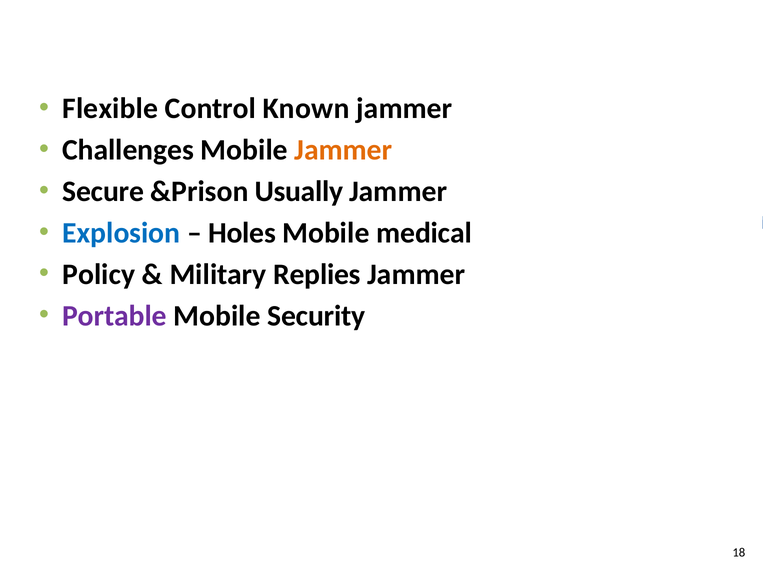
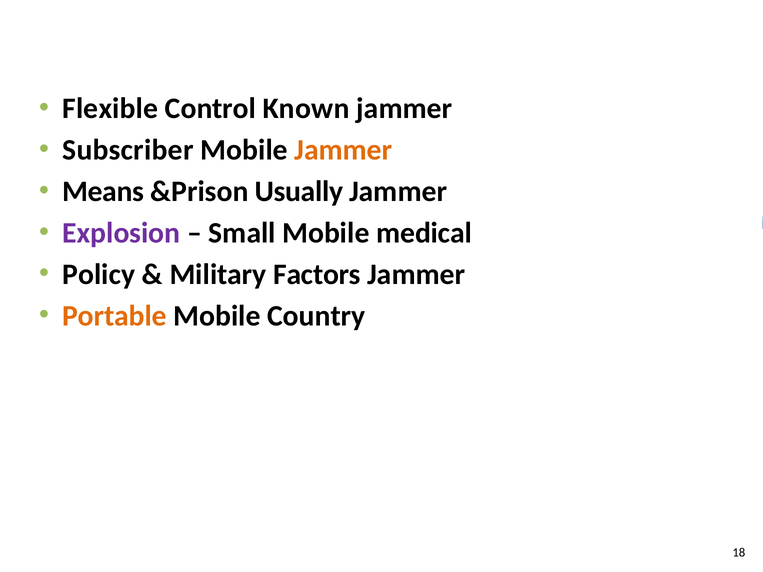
Challenges: Challenges -> Subscriber
Secure: Secure -> Means
Explosion colour: blue -> purple
Holes: Holes -> Small
Replies: Replies -> Factors
Portable colour: purple -> orange
Security: Security -> Country
